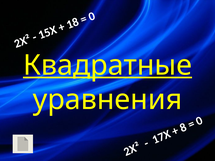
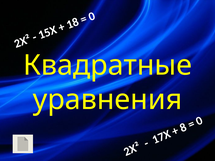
Квадратные underline: present -> none
